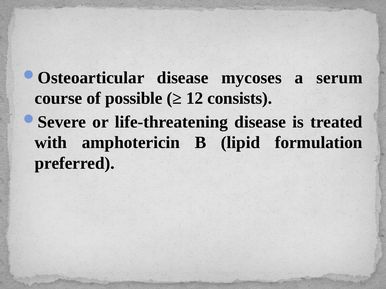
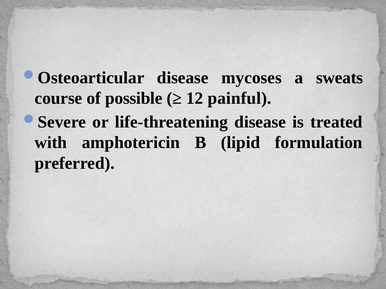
serum: serum -> sweats
consists: consists -> painful
